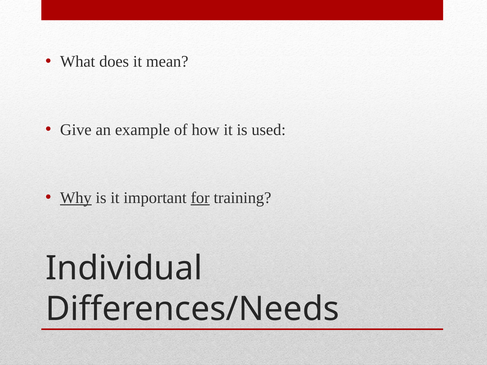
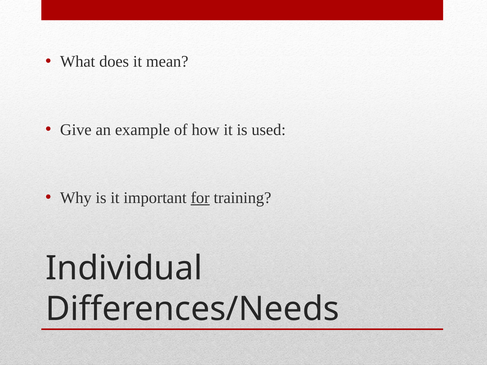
Why underline: present -> none
